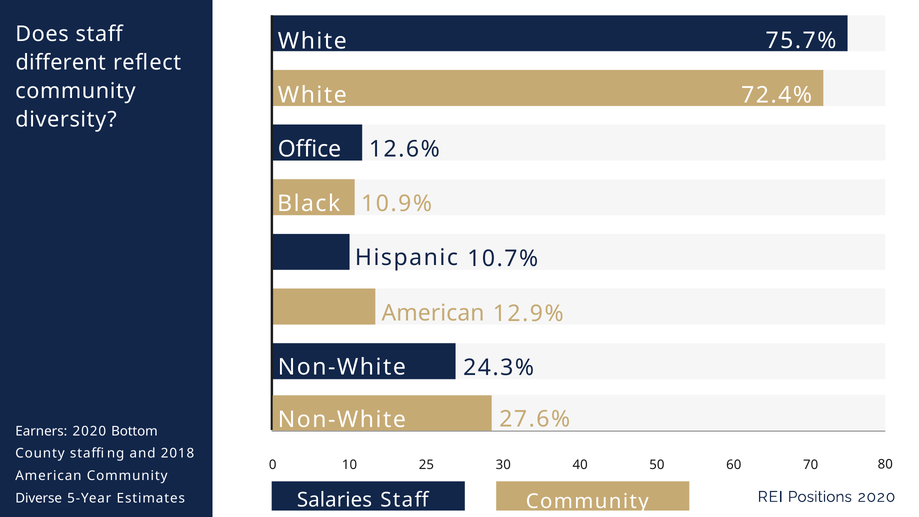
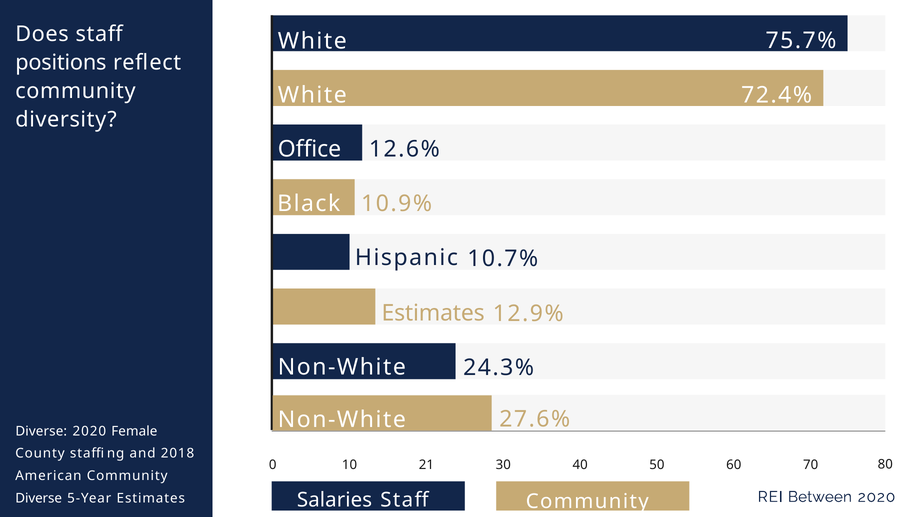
different: different -> positions
American at (433, 313): American -> Estimates
Earners at (41, 431): Earners -> Diverse
Bottom: Bottom -> Female
25: 25 -> 21
Positions: Positions -> Between
